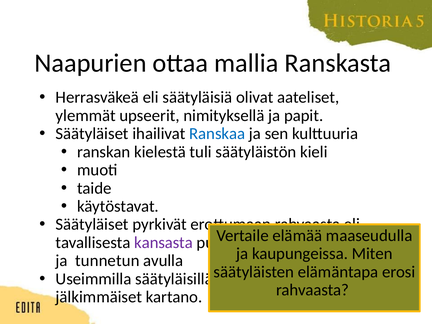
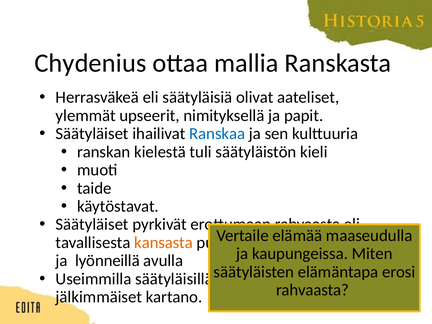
Naapurien: Naapurien -> Chydenius
kansasta colour: purple -> orange
tunnetun: tunnetun -> lyönneillä
